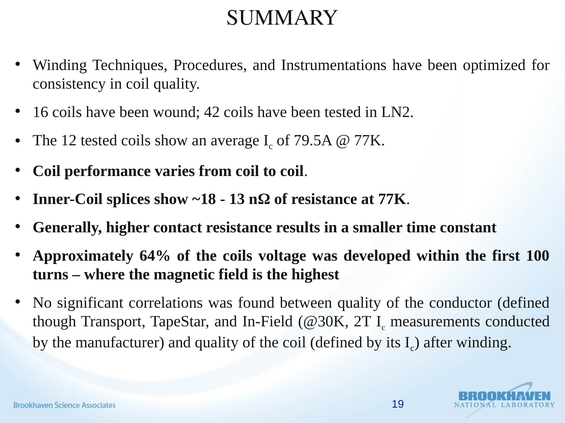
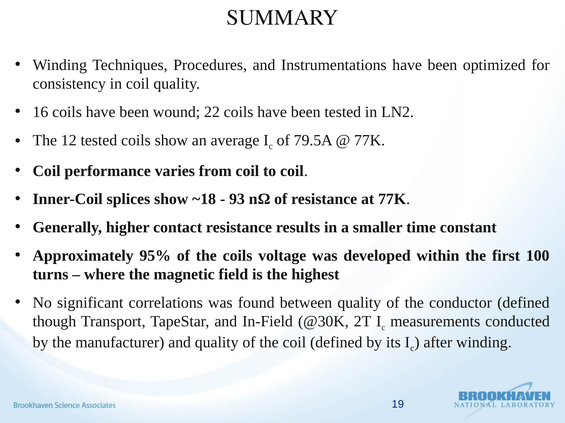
42: 42 -> 22
13: 13 -> 93
64%: 64% -> 95%
